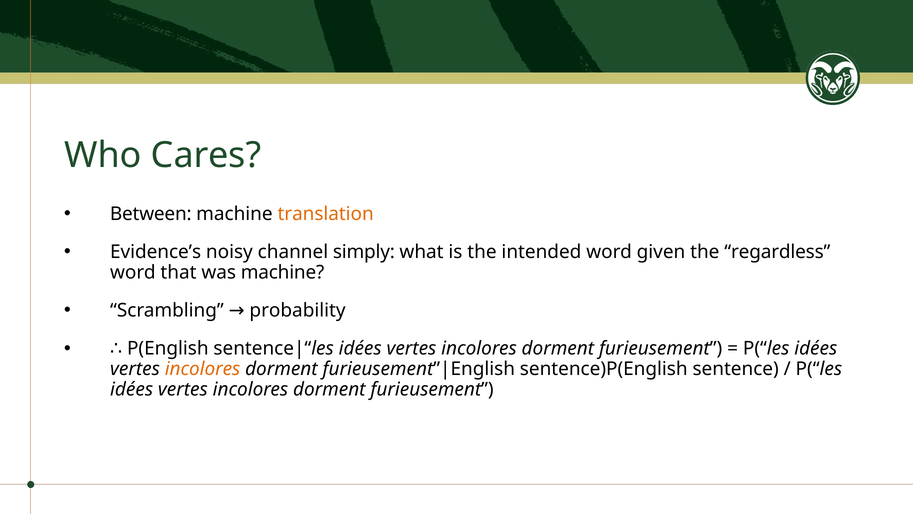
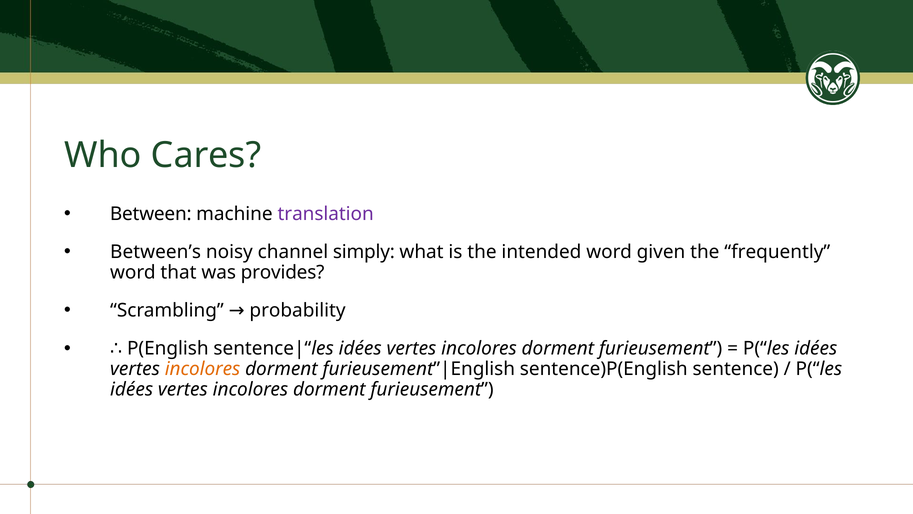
translation colour: orange -> purple
Evidence’s: Evidence’s -> Between’s
regardless: regardless -> frequently
was machine: machine -> provides
